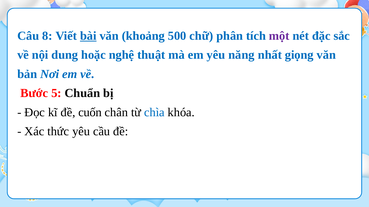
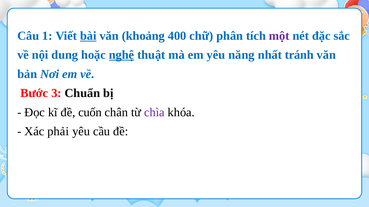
8: 8 -> 1
500: 500 -> 400
nghệ underline: none -> present
giọng: giọng -> tránh
5: 5 -> 3
chìa colour: blue -> purple
thức: thức -> phải
